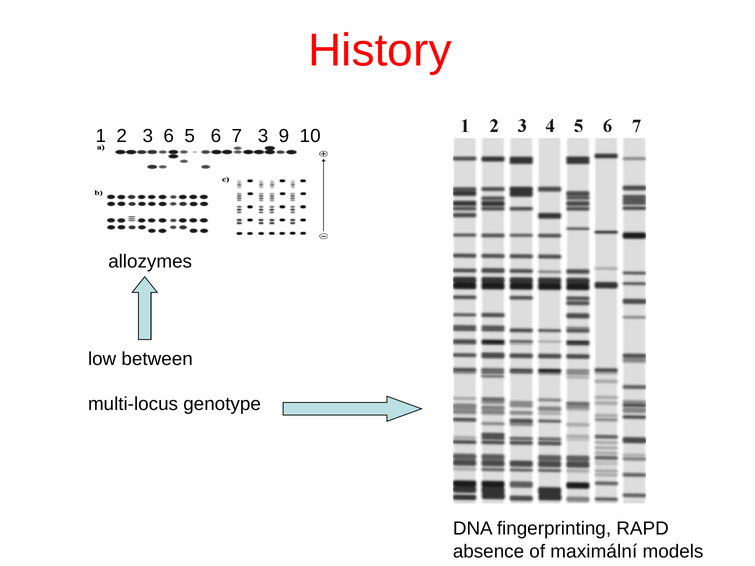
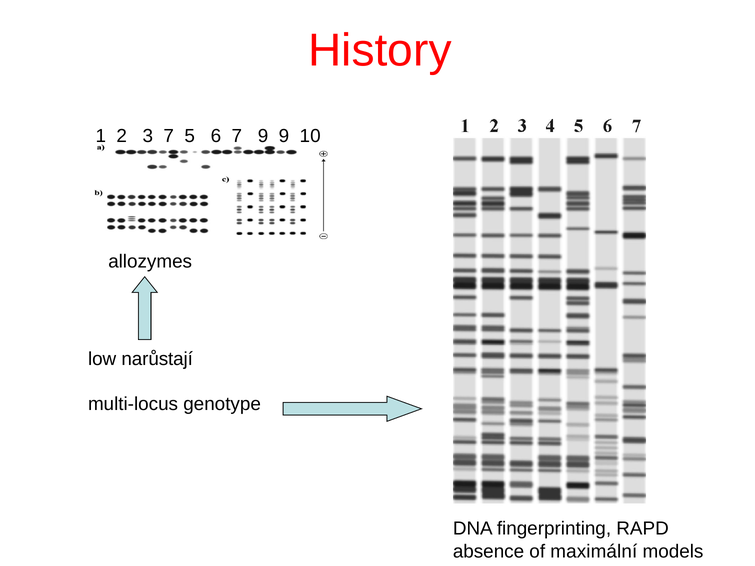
3 6: 6 -> 7
7 3: 3 -> 9
between: between -> narůstají
